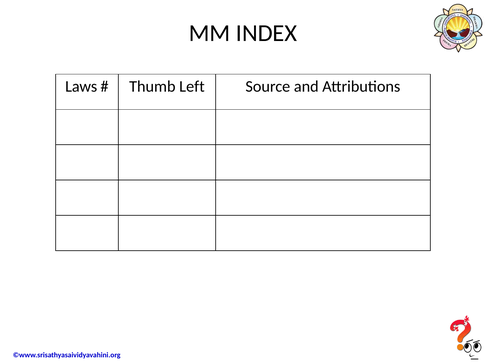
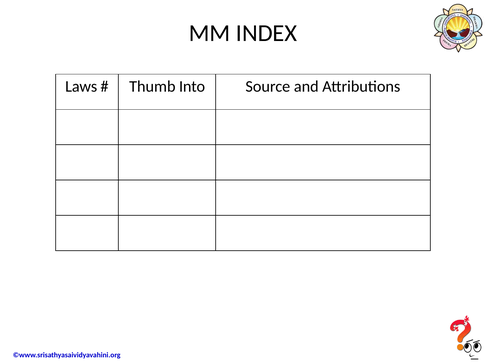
Left: Left -> Into
